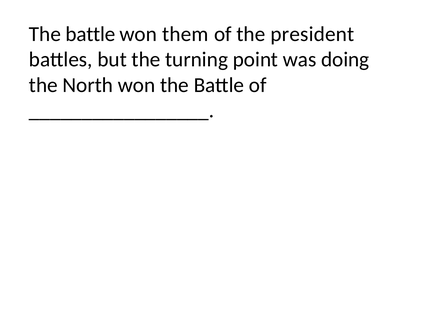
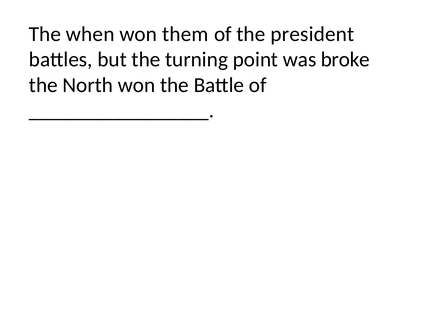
battle at (90, 34): battle -> when
doing: doing -> broke
